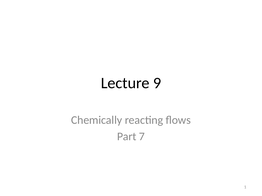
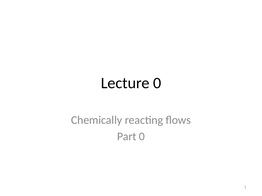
Lecture 9: 9 -> 0
Part 7: 7 -> 0
